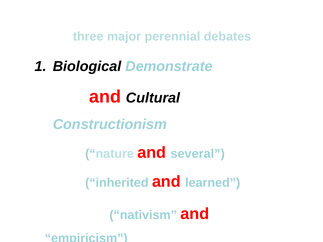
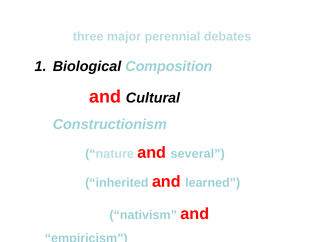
Demonstrate: Demonstrate -> Composition
